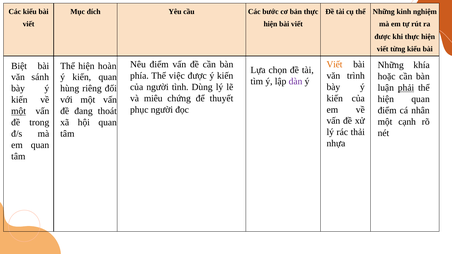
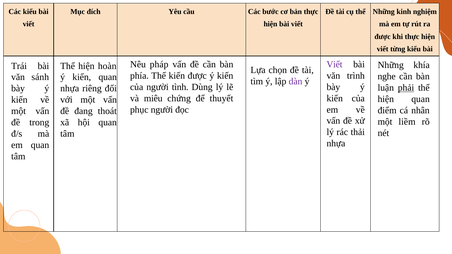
Nêu điểm: điểm -> pháp
Viết at (334, 64) colour: orange -> purple
Biệt: Biệt -> Trái
Thể việc: việc -> kiến
hoặc: hoặc -> nghe
hùng at (70, 89): hùng -> nhựa
một at (19, 111) underline: present -> none
cạnh: cạnh -> liềm
